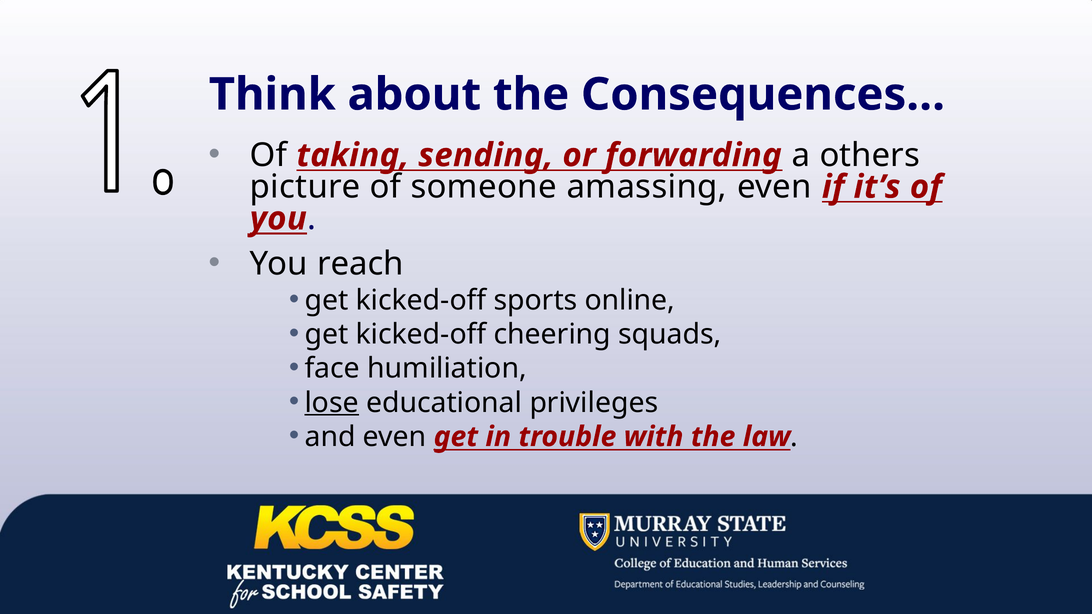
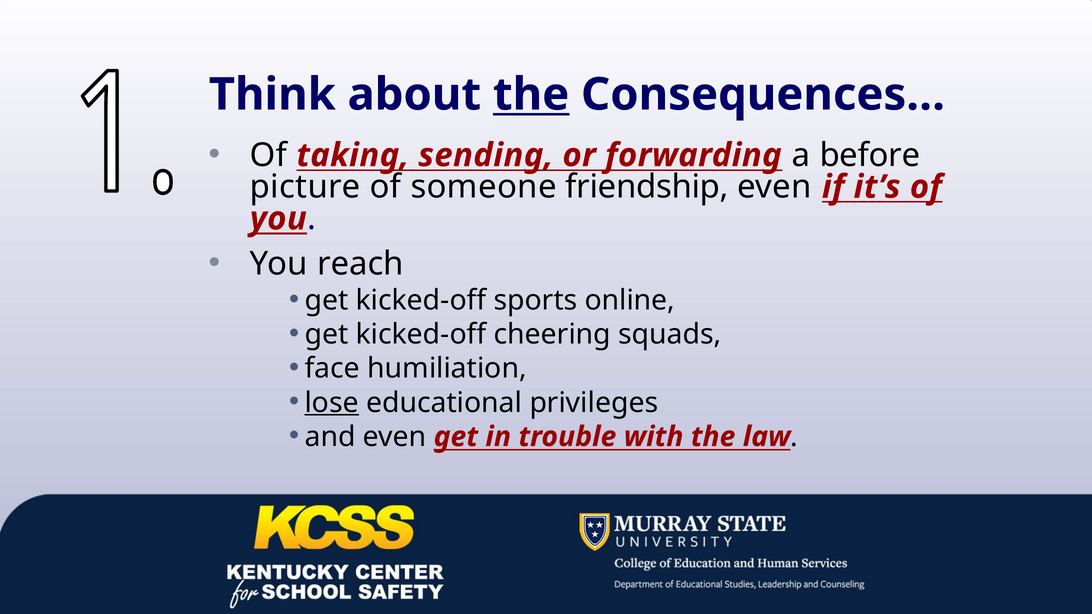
the at (531, 95) underline: none -> present
others: others -> before
amassing: amassing -> friendship
